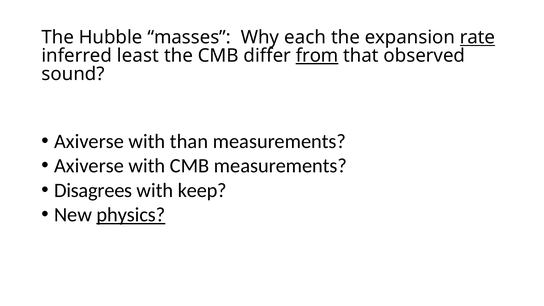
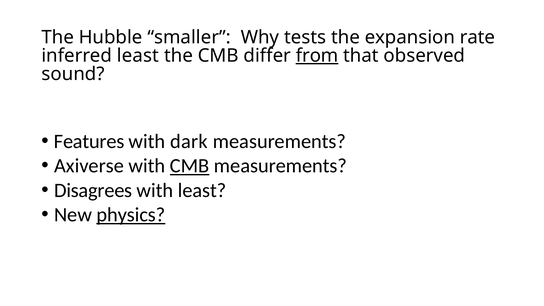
masses: masses -> smaller
each: each -> tests
rate underline: present -> none
Axiverse at (89, 141): Axiverse -> Features
than: than -> dark
CMB at (190, 166) underline: none -> present
with keep: keep -> least
